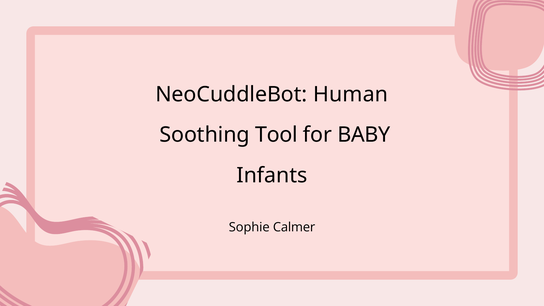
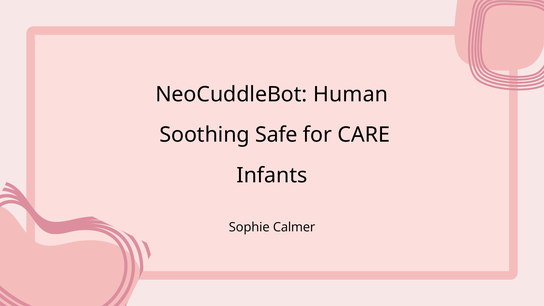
Tool: Tool -> Safe
BABY: BABY -> CARE
